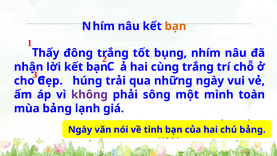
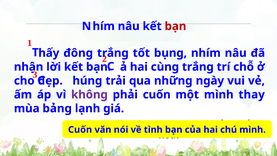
bạn at (175, 26) colour: orange -> red
phải sông: sông -> cuốn
toàn: toàn -> thay
Ngày at (80, 130): Ngày -> Cuốn
chú bảng: bảng -> mình
